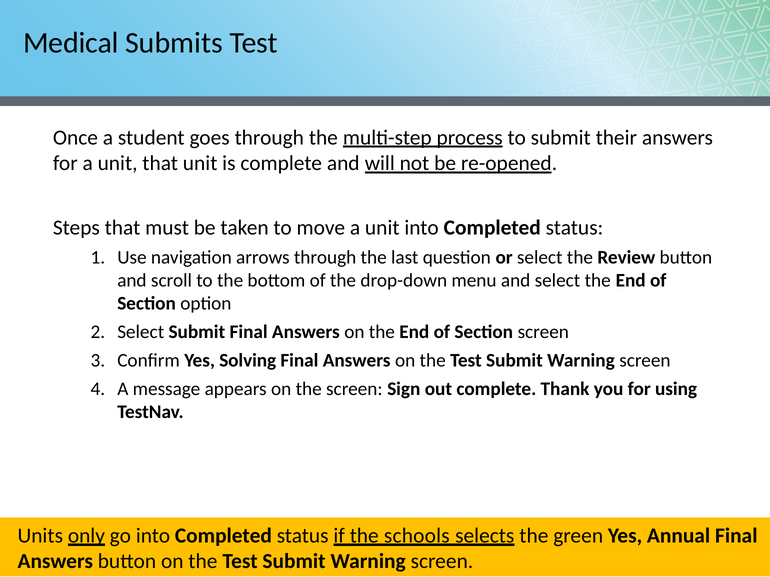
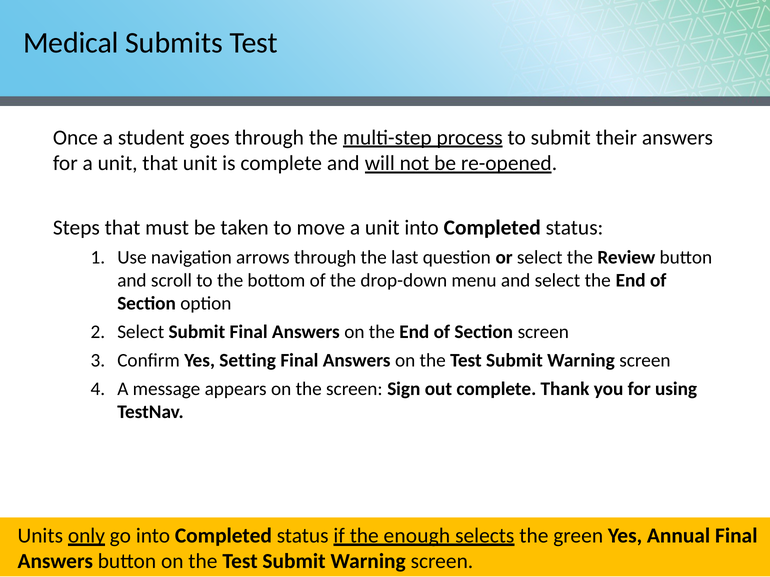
Solving: Solving -> Setting
schools: schools -> enough
